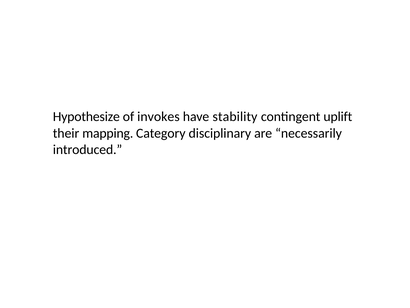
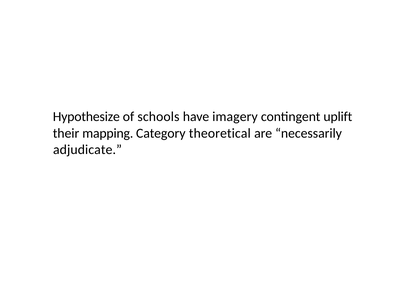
invokes: invokes -> schools
stability: stability -> imagery
disciplinary: disciplinary -> theoretical
introduced: introduced -> adjudicate
